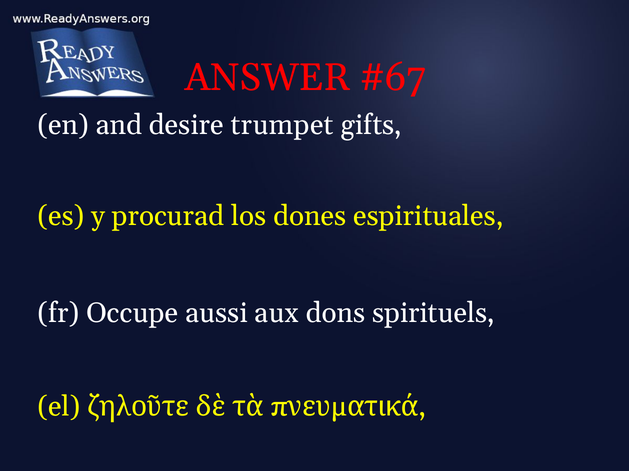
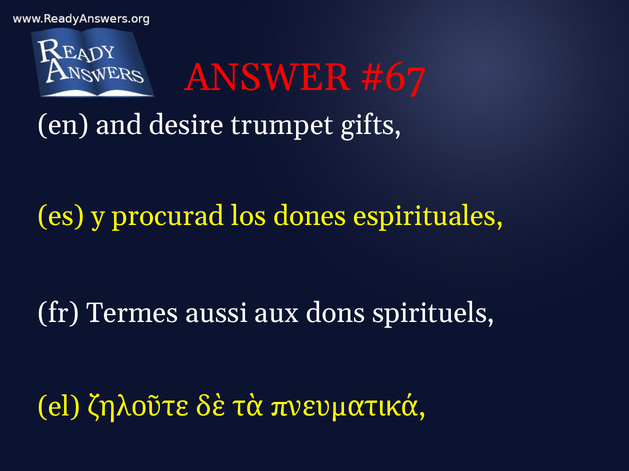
Occupe: Occupe -> Termes
